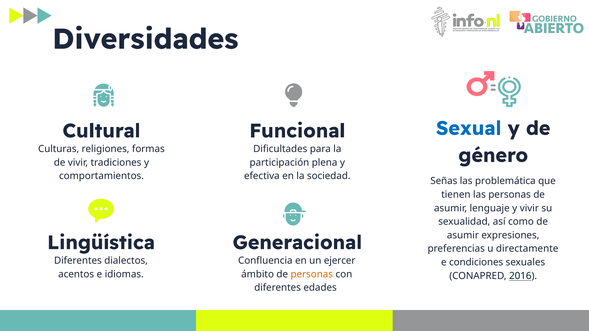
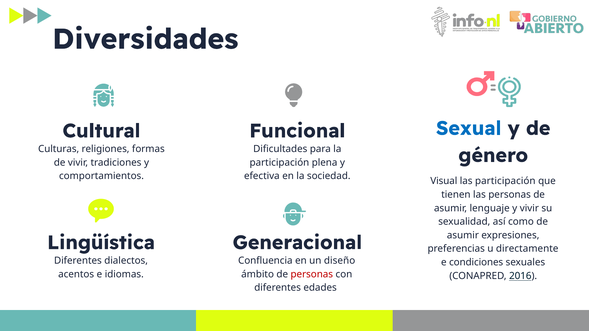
Señas: Señas -> Visual
las problemática: problemática -> participación
ejercer: ejercer -> diseño
personas at (312, 274) colour: orange -> red
